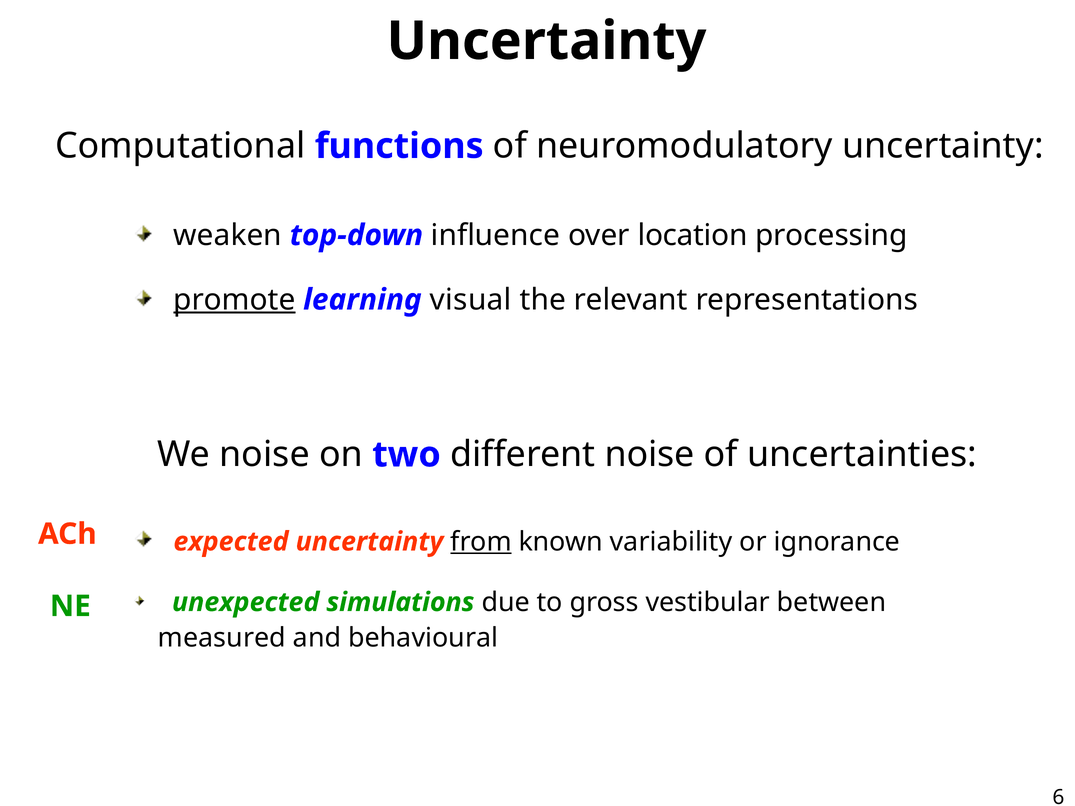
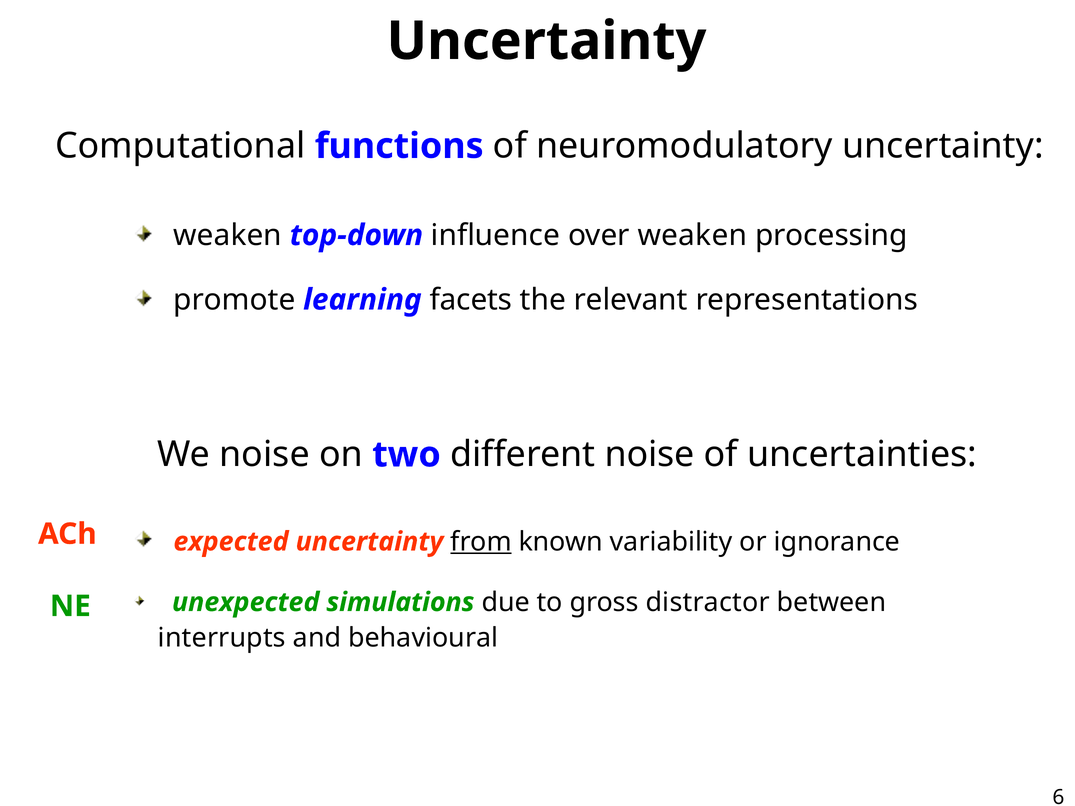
over location: location -> weaken
promote underline: present -> none
visual: visual -> facets
vestibular: vestibular -> distractor
measured: measured -> interrupts
